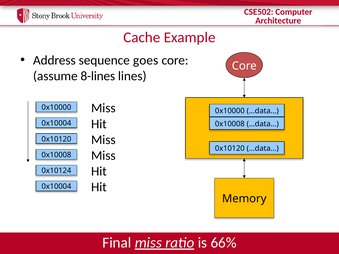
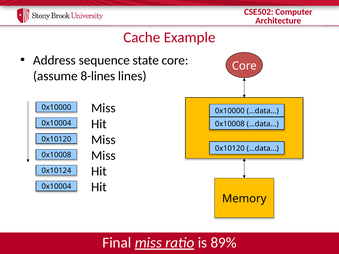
goes: goes -> state
66%: 66% -> 89%
